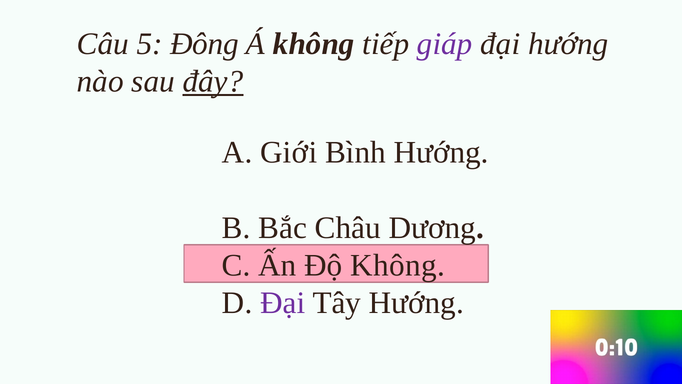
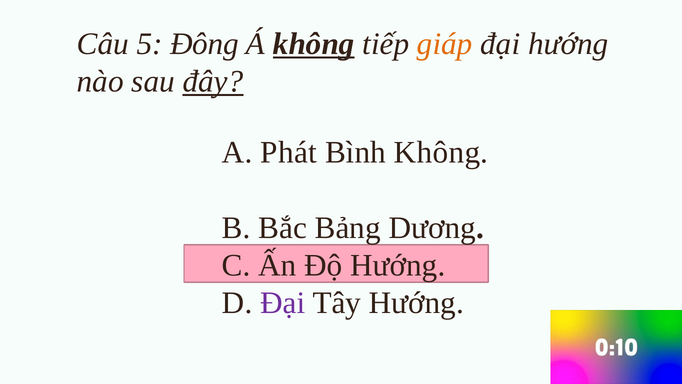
không at (314, 44) underline: none -> present
giáp colour: purple -> orange
Giới: Giới -> Phát
Bình Hướng: Hướng -> Không
Châu: Châu -> Bảng
Độ Không: Không -> Hướng
